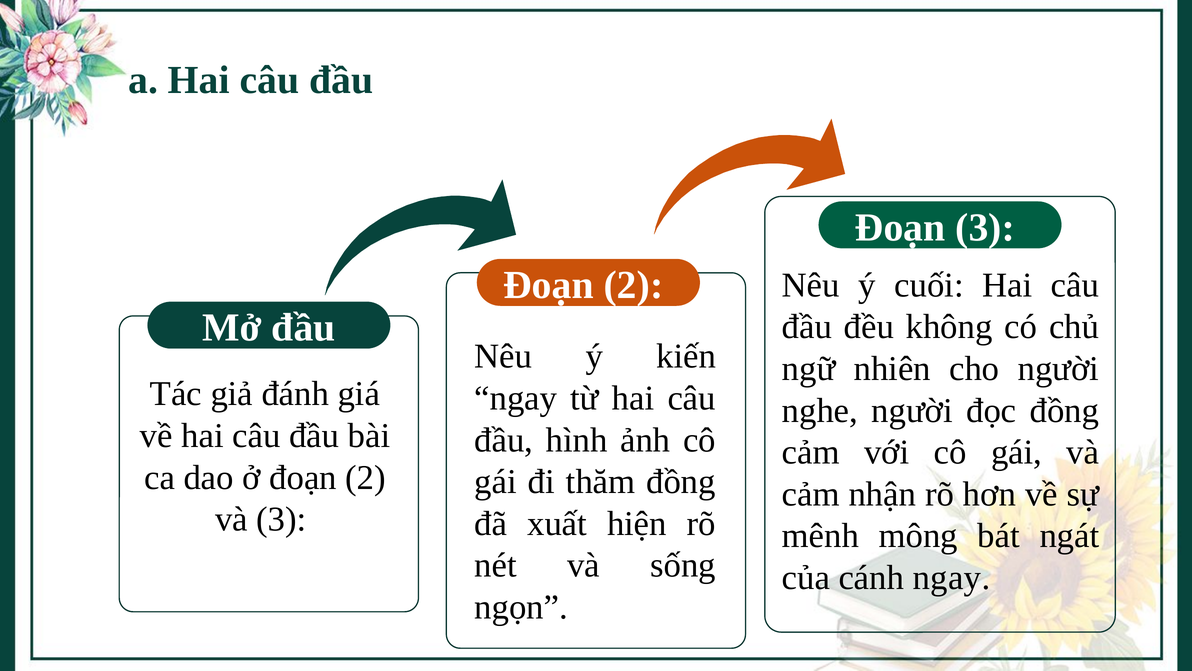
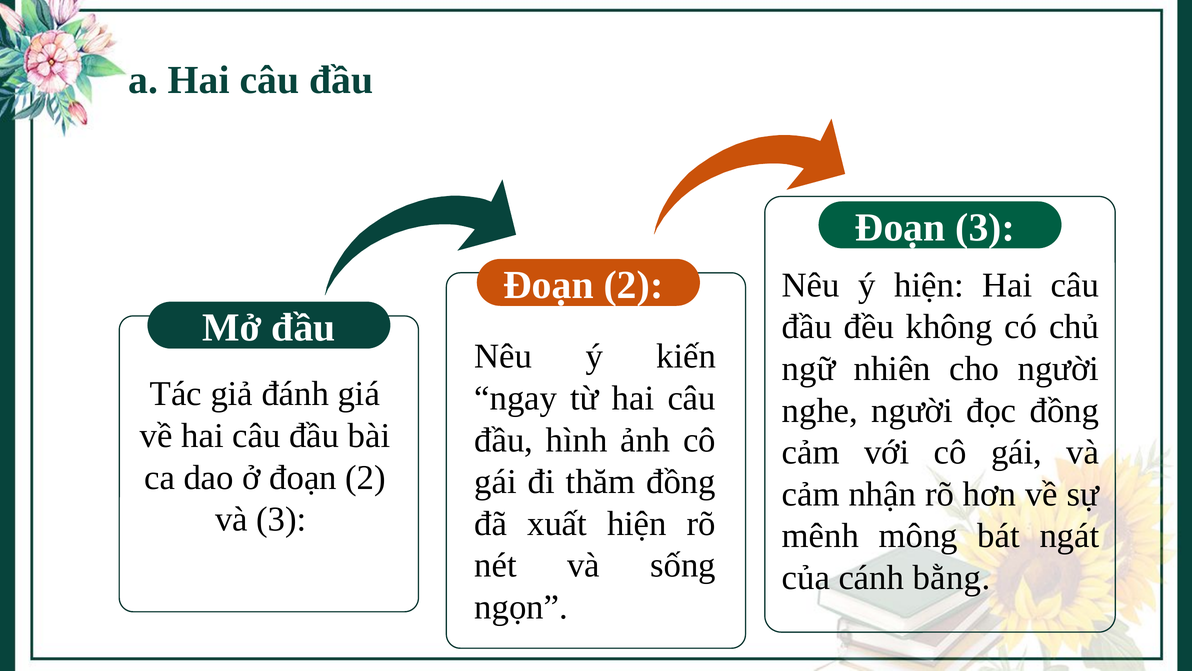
ý cuối: cuối -> hiện
cánh ngay: ngay -> bằng
